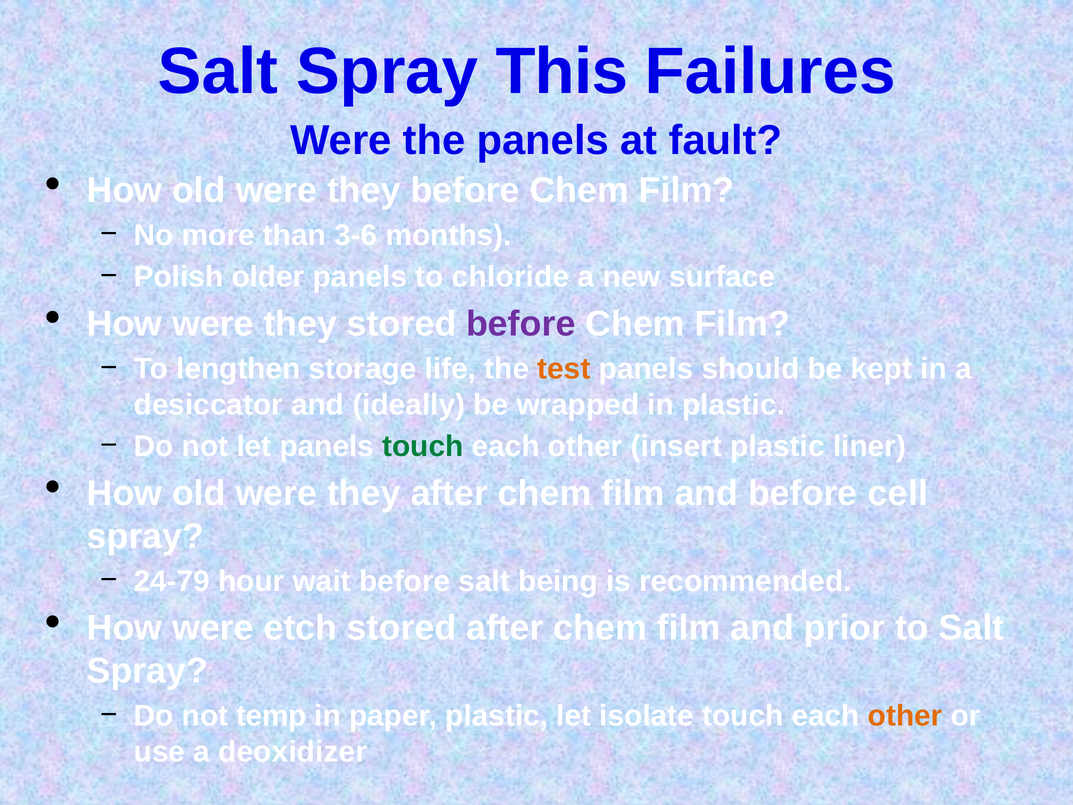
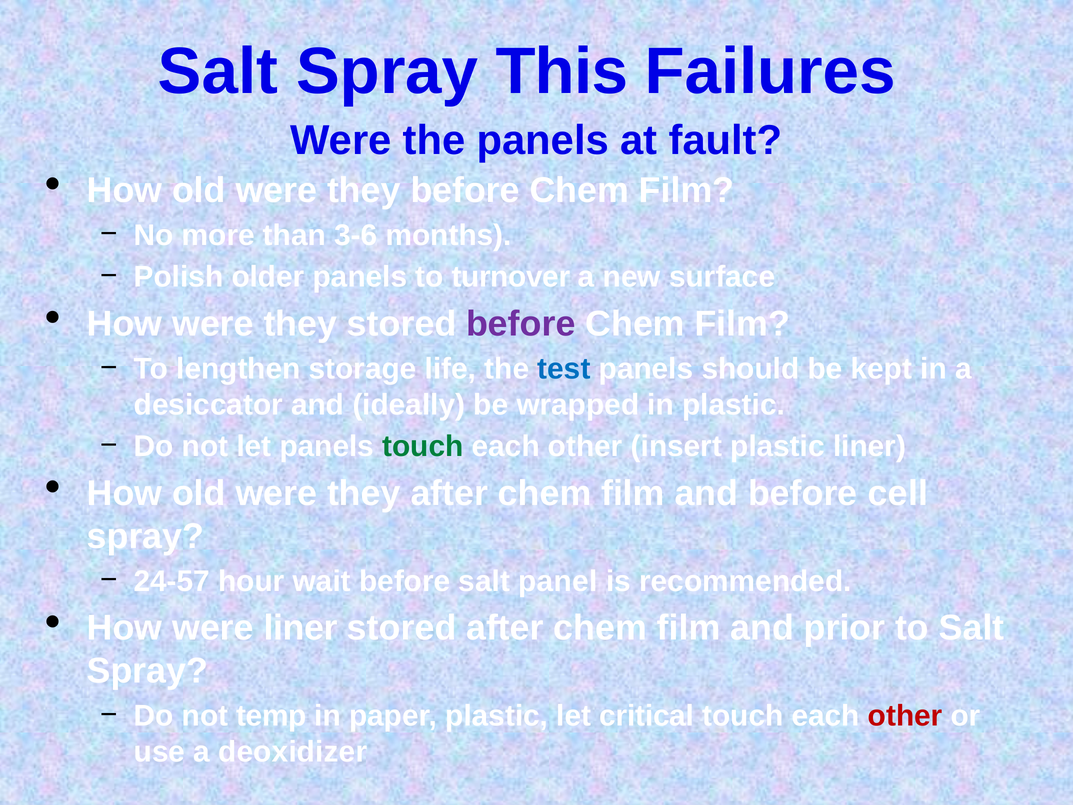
chloride: chloride -> turnover
test colour: orange -> blue
24-79: 24-79 -> 24-57
being: being -> panel
were etch: etch -> liner
isolate: isolate -> critical
other at (905, 716) colour: orange -> red
